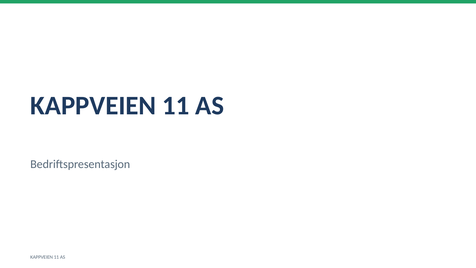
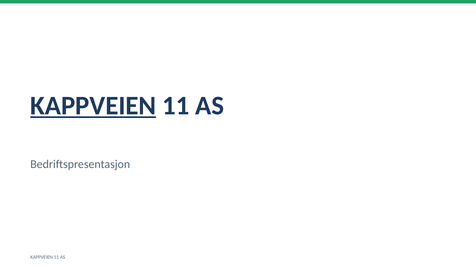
KAPPVEIEN at (93, 106) underline: none -> present
